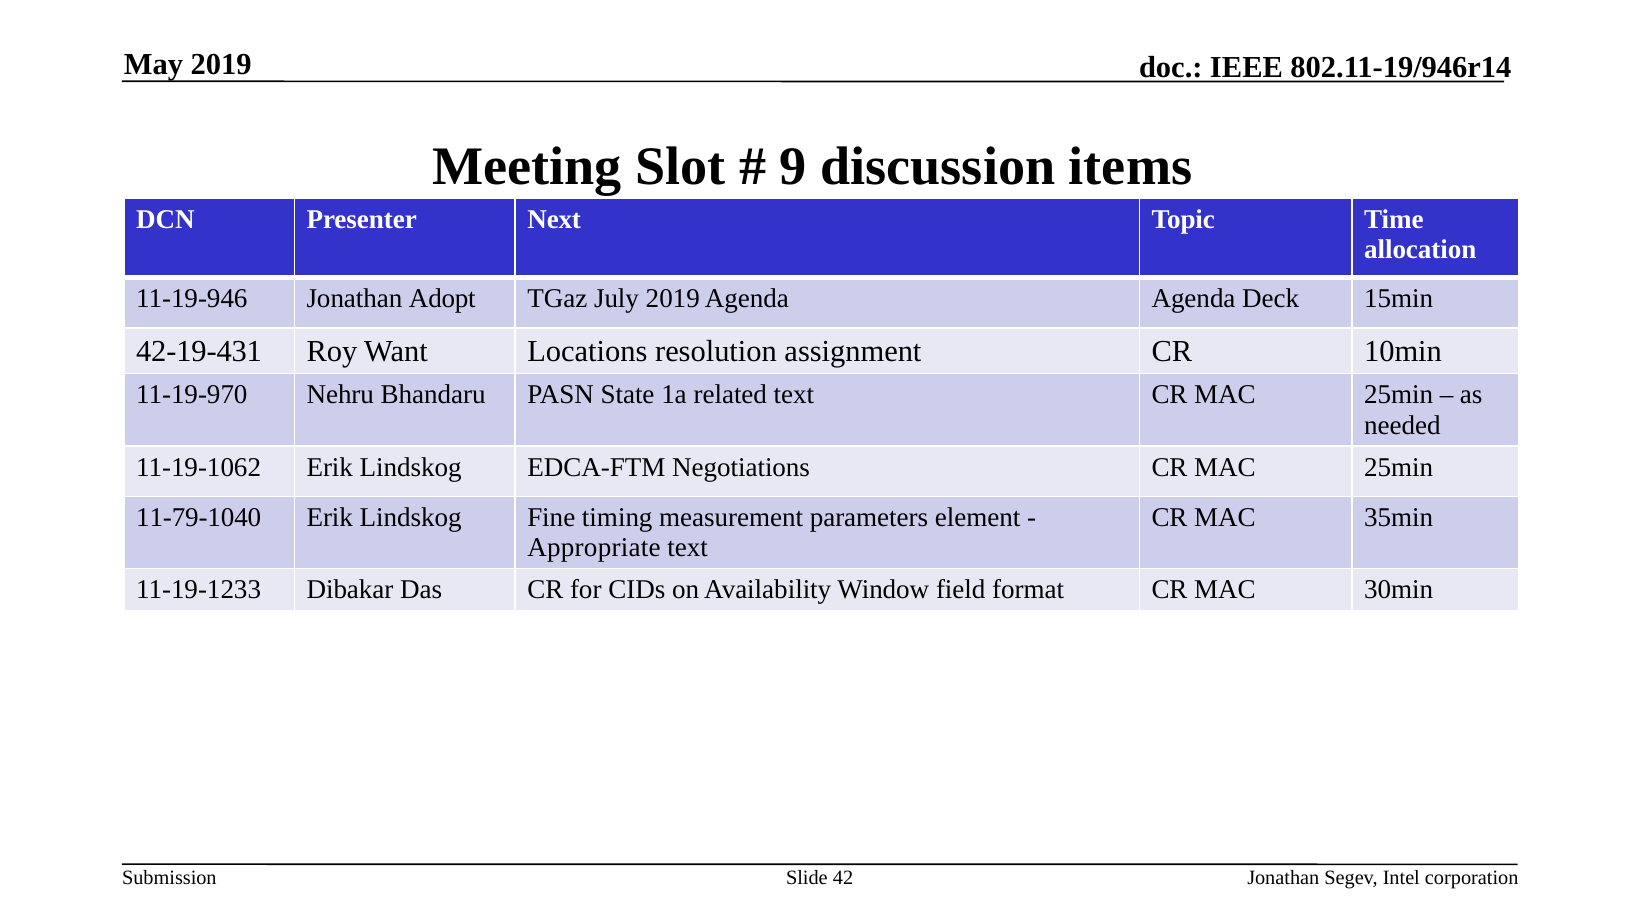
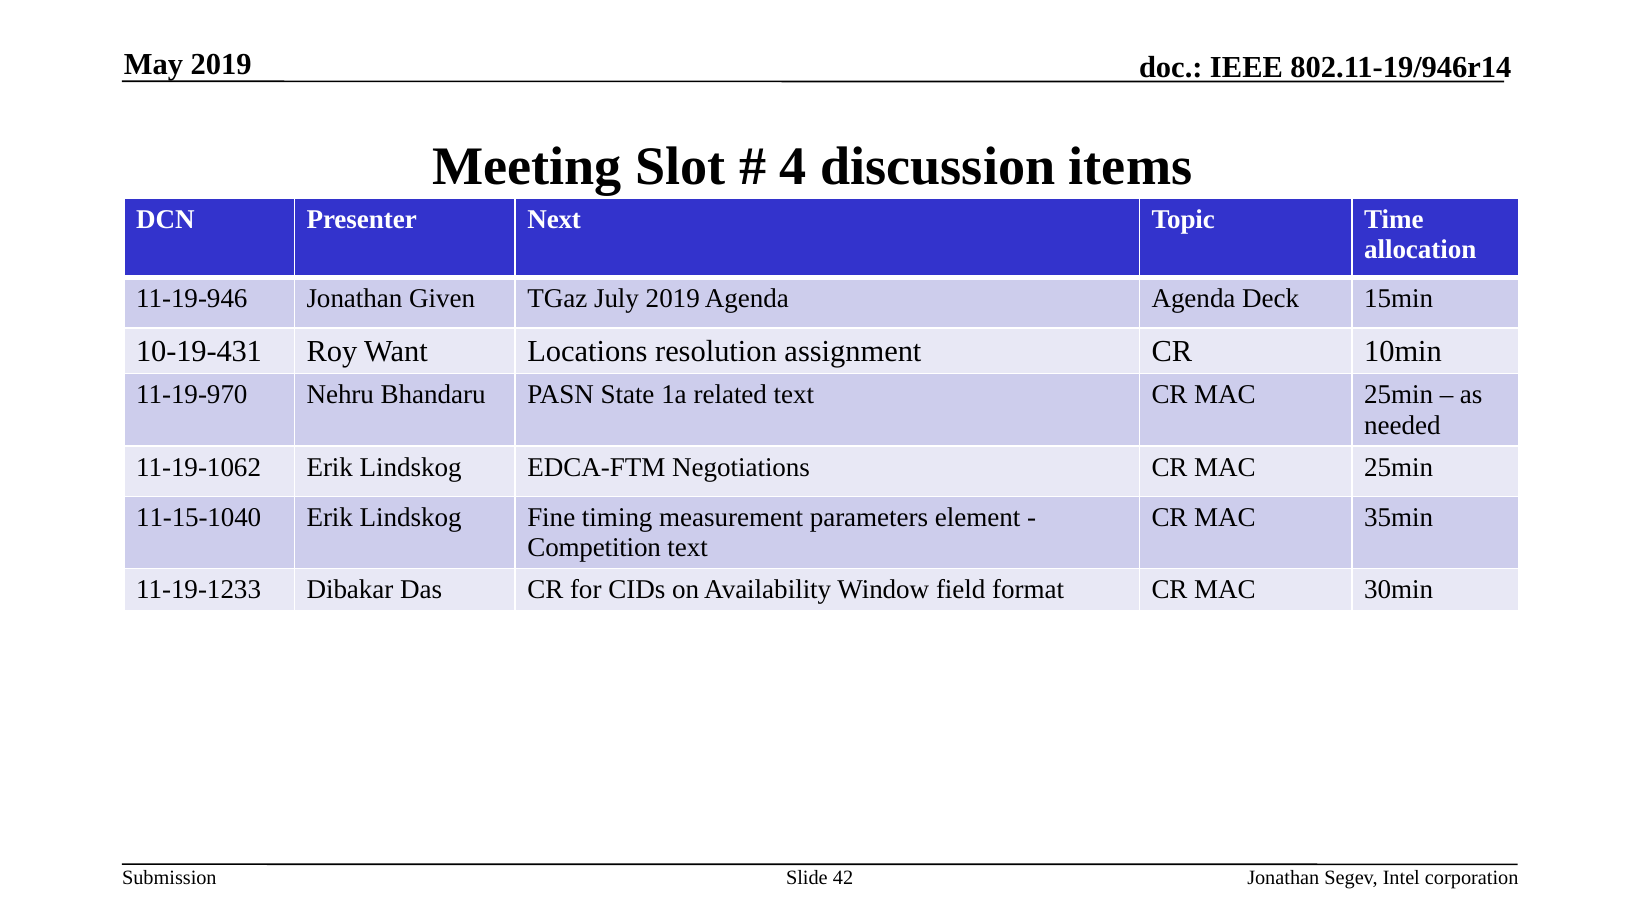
9: 9 -> 4
Adopt: Adopt -> Given
42-19-431: 42-19-431 -> 10-19-431
11-79-1040: 11-79-1040 -> 11-15-1040
Appropriate: Appropriate -> Competition
